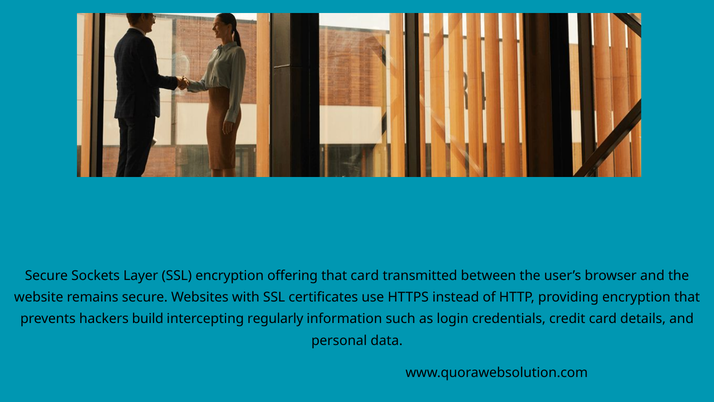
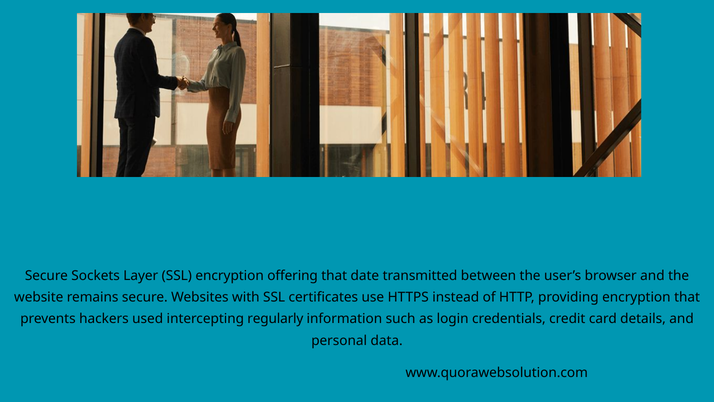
that card: card -> date
build: build -> used
